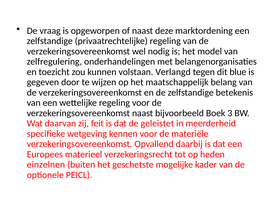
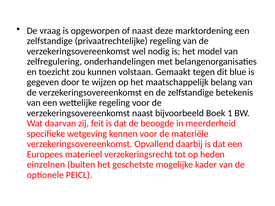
Verlangd: Verlangd -> Gemaakt
3: 3 -> 1
geleistet: geleistet -> beoogde
